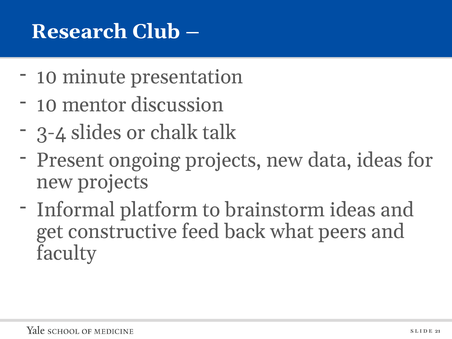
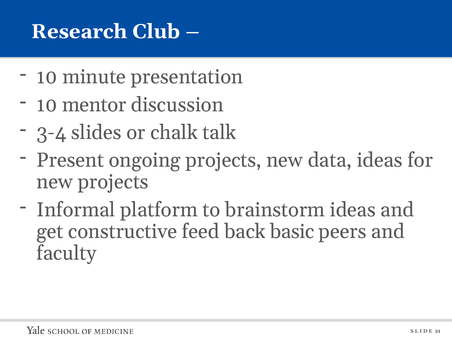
what: what -> basic
